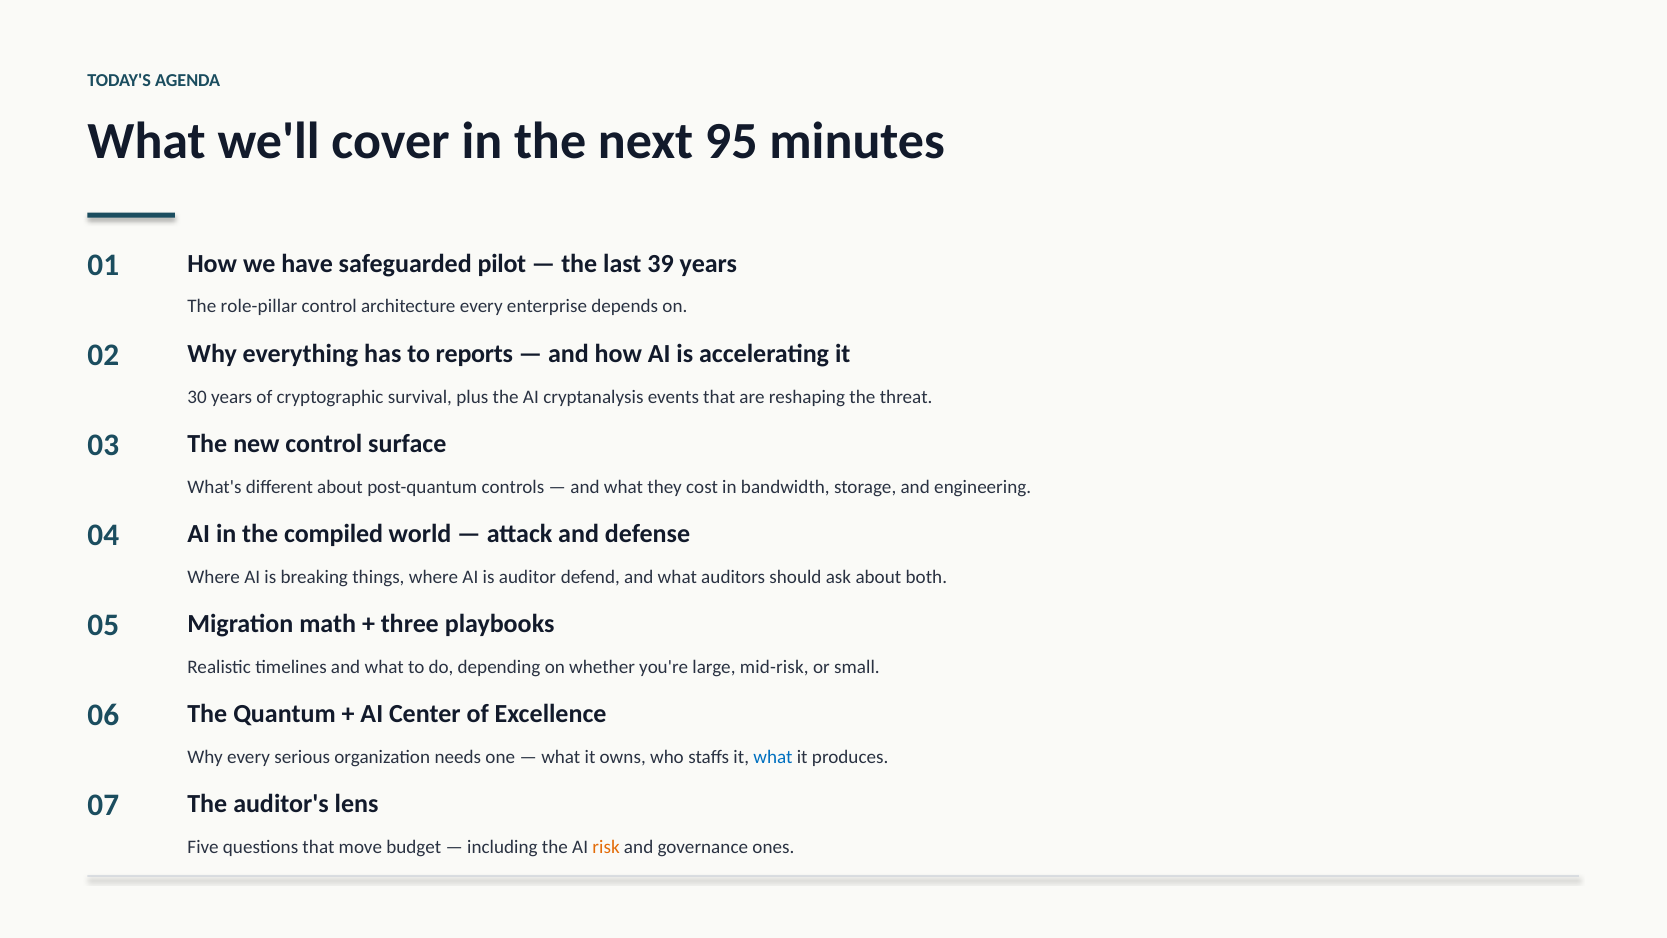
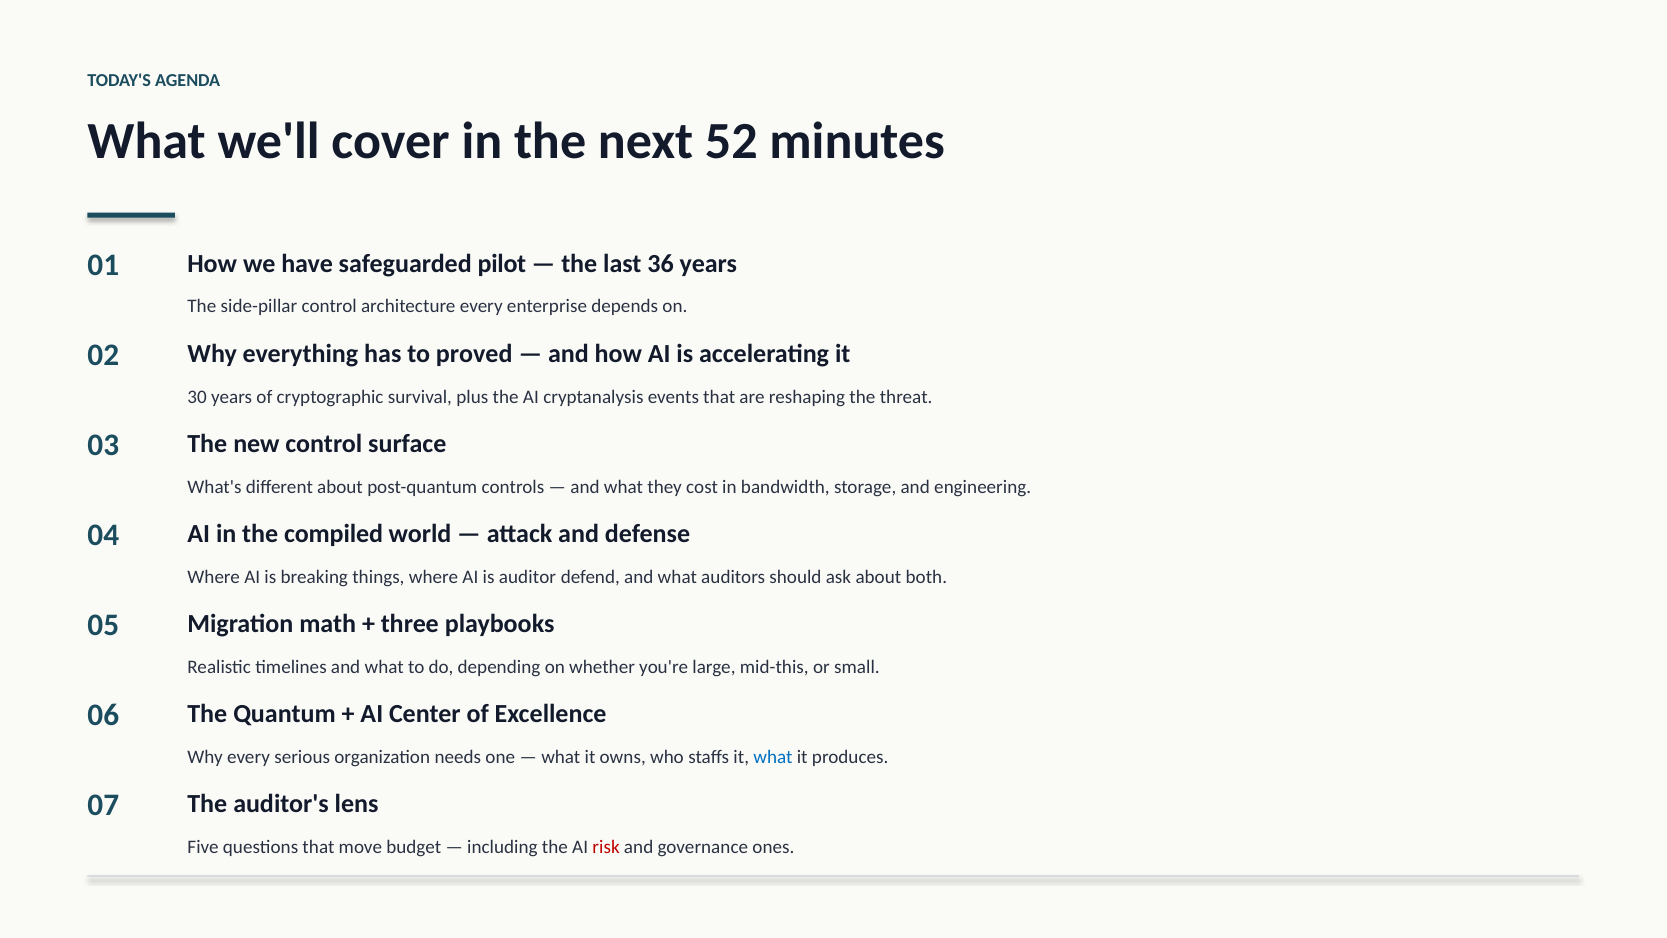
95: 95 -> 52
39: 39 -> 36
role-pillar: role-pillar -> side-pillar
reports: reports -> proved
mid-risk: mid-risk -> mid-this
risk colour: orange -> red
